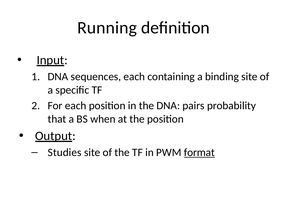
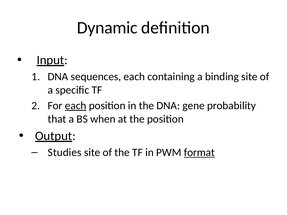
Running: Running -> Dynamic
each at (76, 106) underline: none -> present
pairs: pairs -> gene
